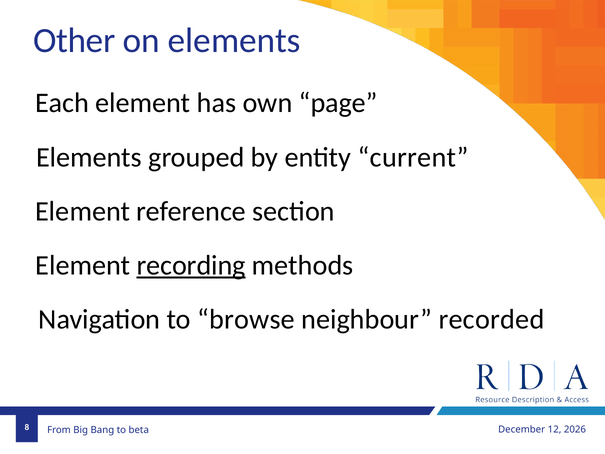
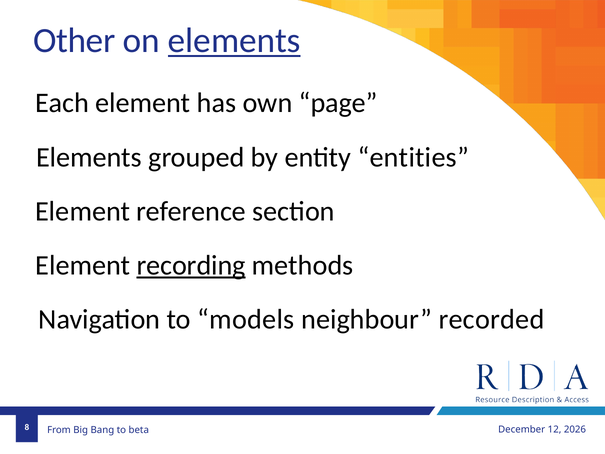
elements at (234, 41) underline: none -> present
current: current -> entities
browse: browse -> models
